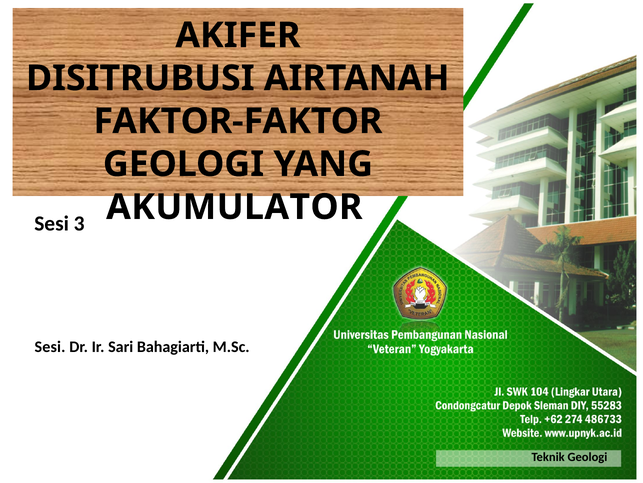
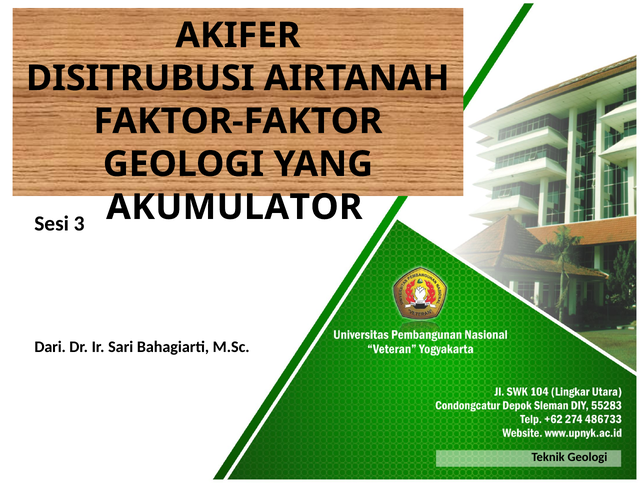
Sesi at (50, 346): Sesi -> Dari
